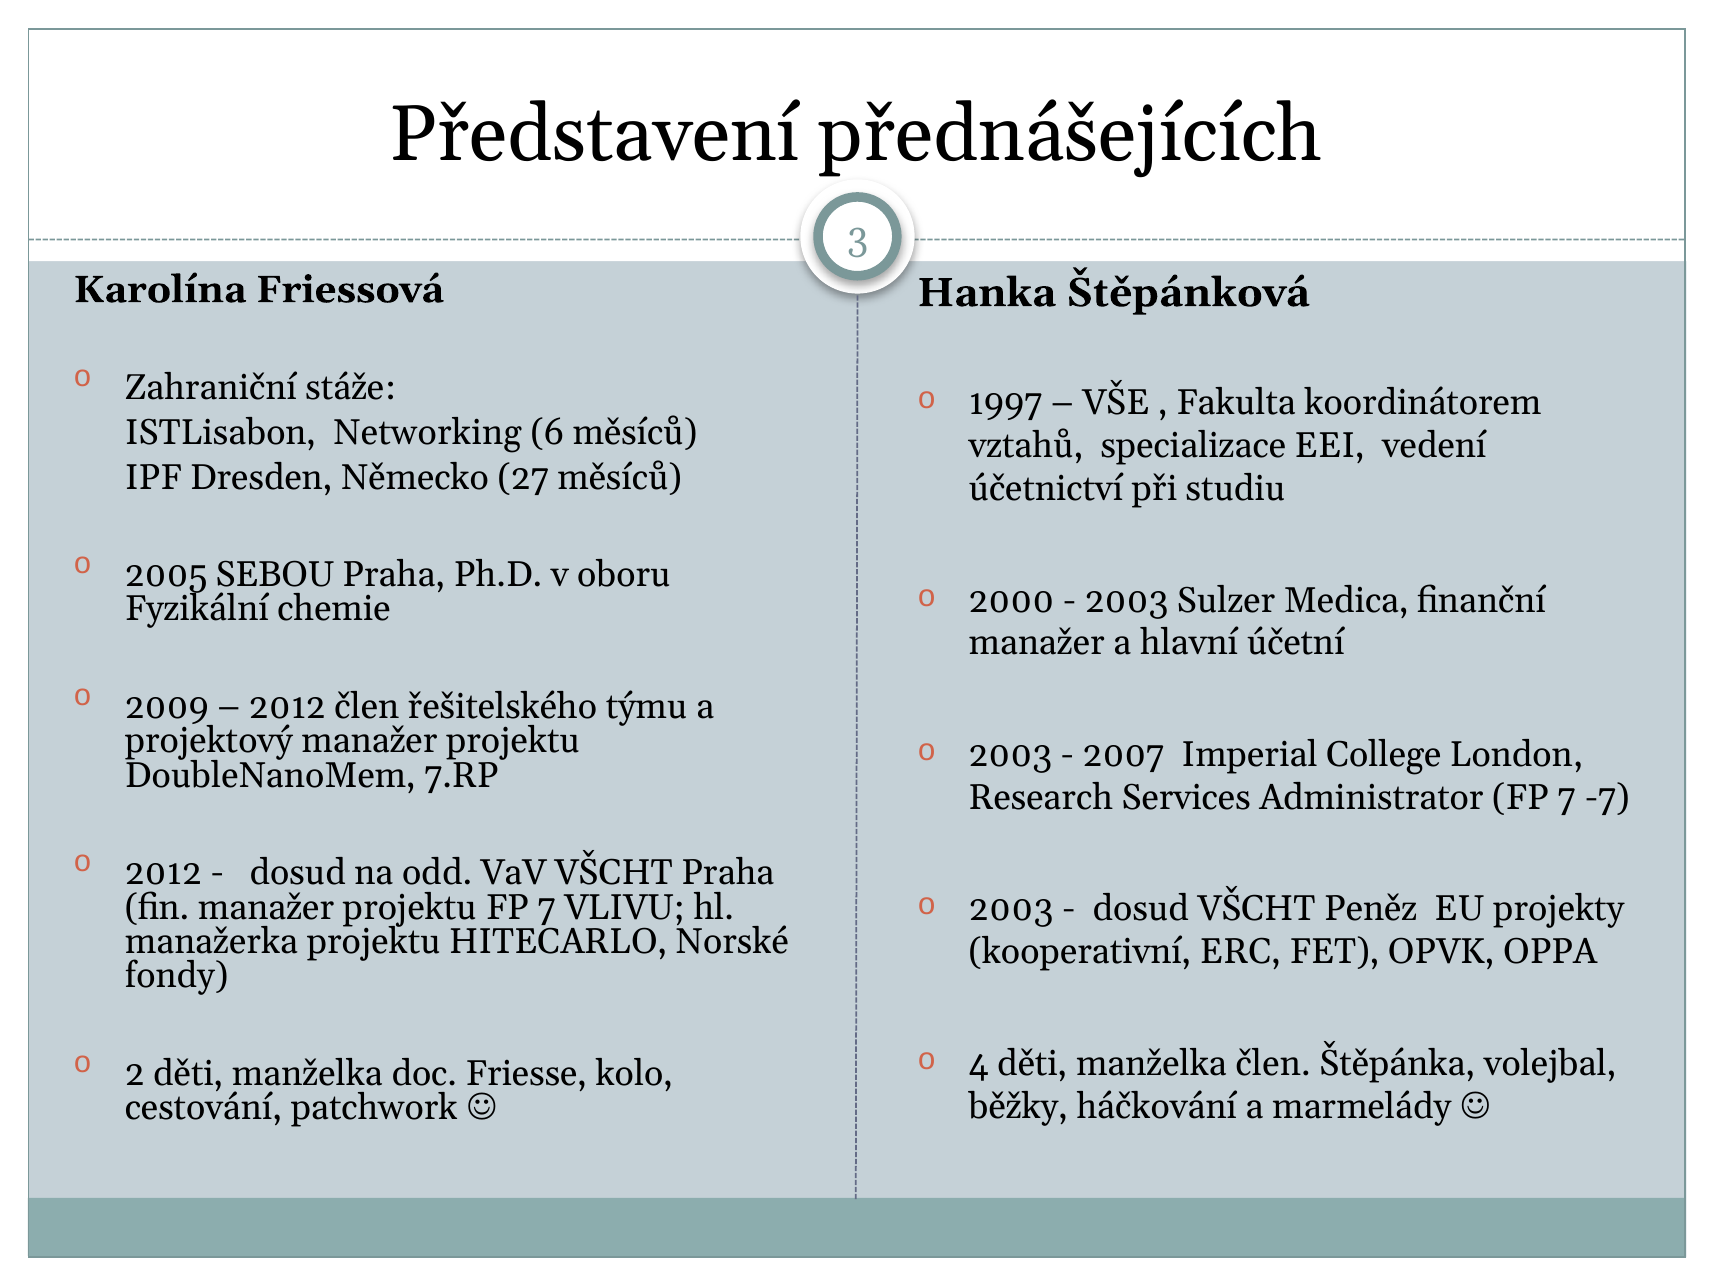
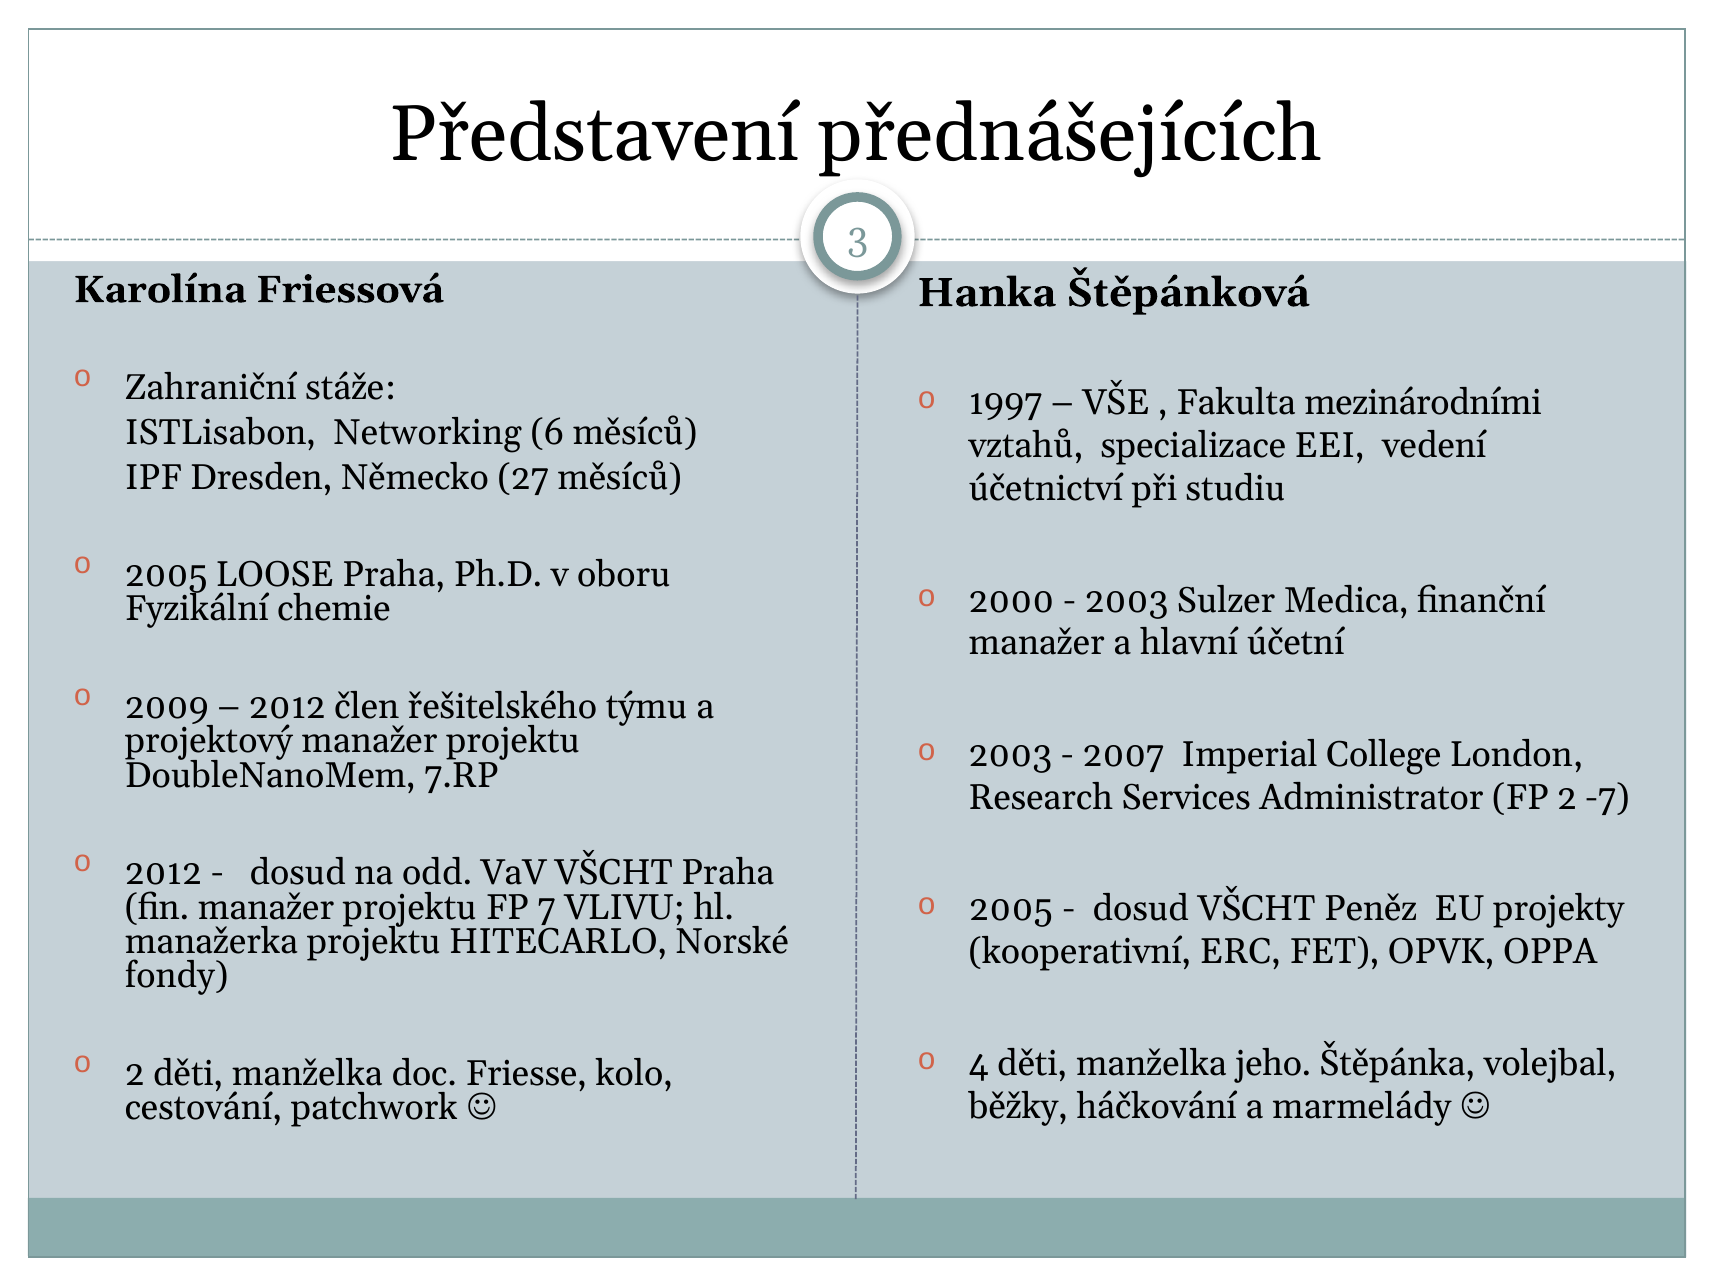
koordinátorem: koordinátorem -> mezinárodními
SEBOU: SEBOU -> LOOSE
Administrator FP 7: 7 -> 2
2003 at (1011, 909): 2003 -> 2005
manželka člen: člen -> jeho
